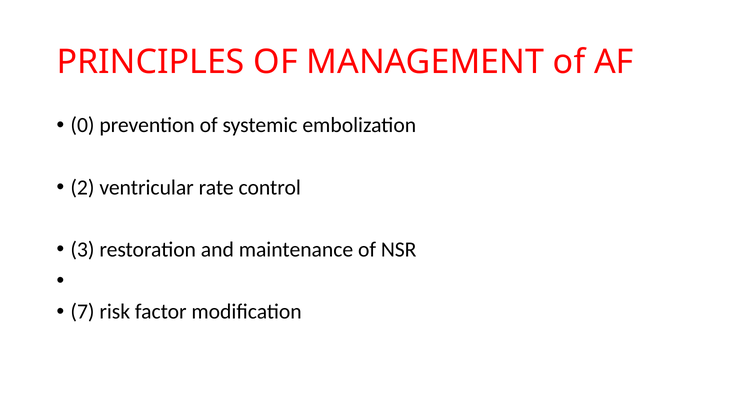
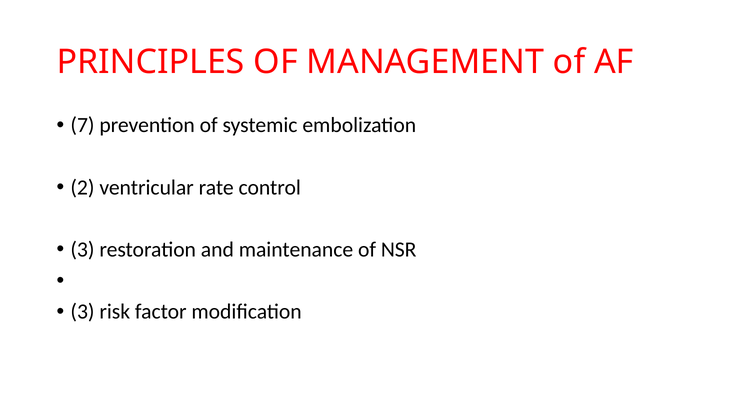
0: 0 -> 7
7 at (82, 312): 7 -> 3
